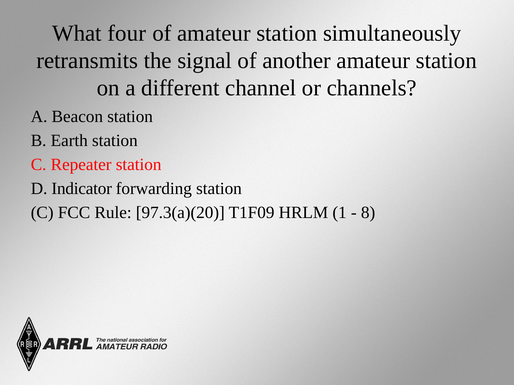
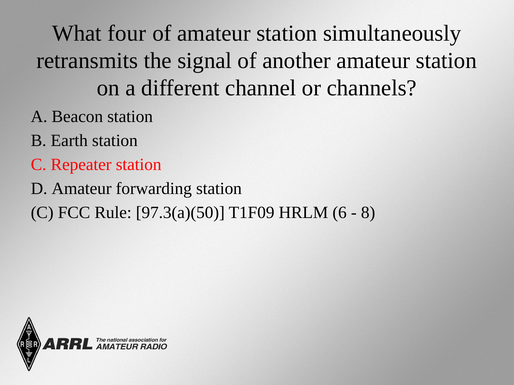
D Indicator: Indicator -> Amateur
97.3(a)(20: 97.3(a)(20 -> 97.3(a)(50
1: 1 -> 6
